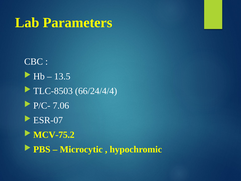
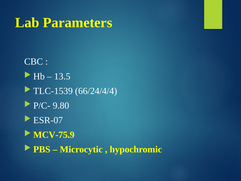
TLC-8503: TLC-8503 -> TLC-1539
7.06: 7.06 -> 9.80
MCV-75.2: MCV-75.2 -> MCV-75.9
